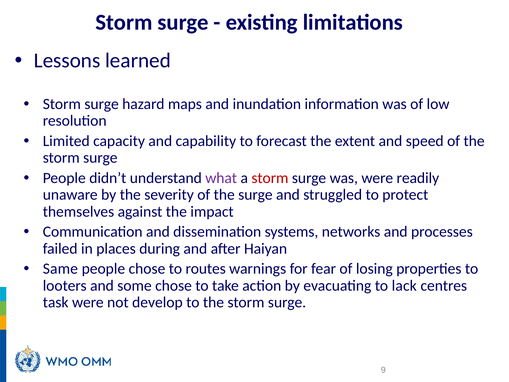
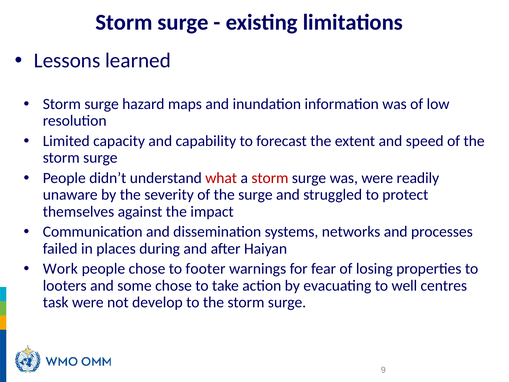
what colour: purple -> red
Same: Same -> Work
routes: routes -> footer
lack: lack -> well
